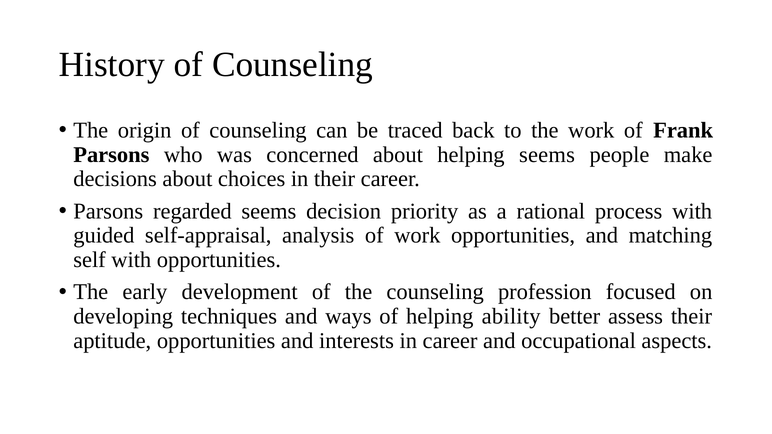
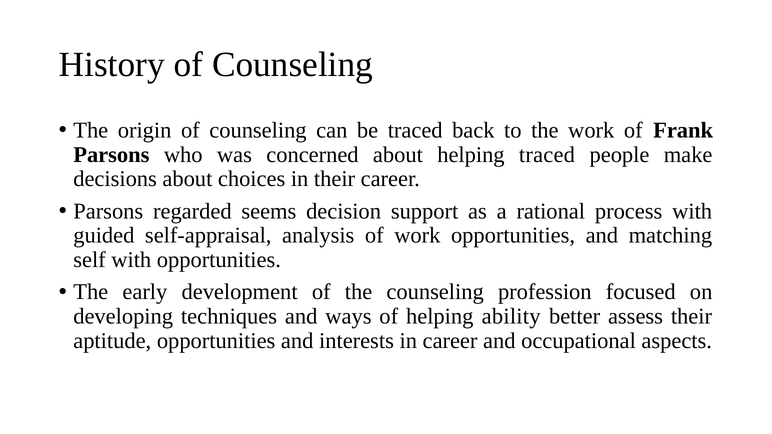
helping seems: seems -> traced
priority: priority -> support
